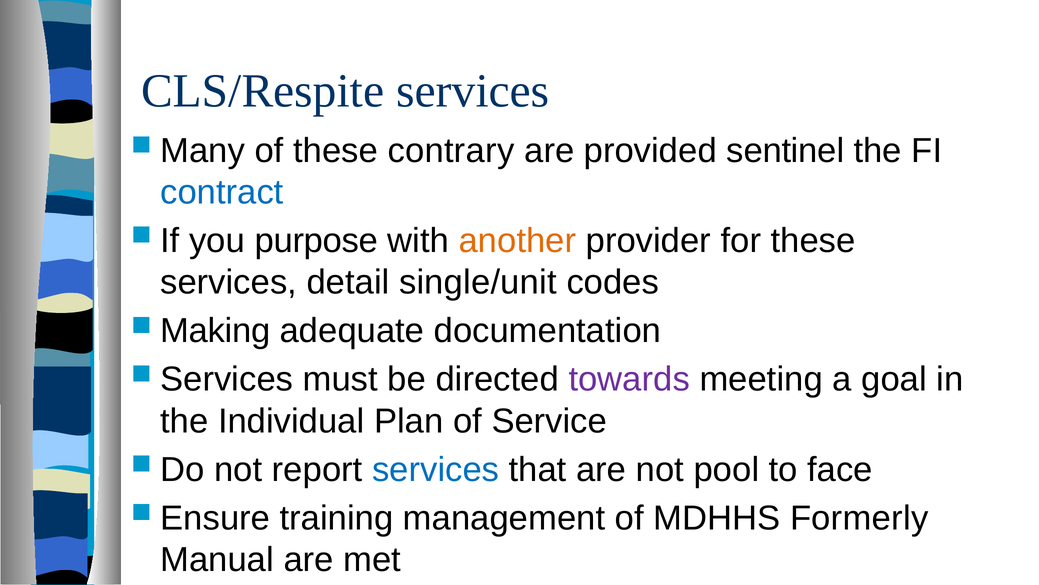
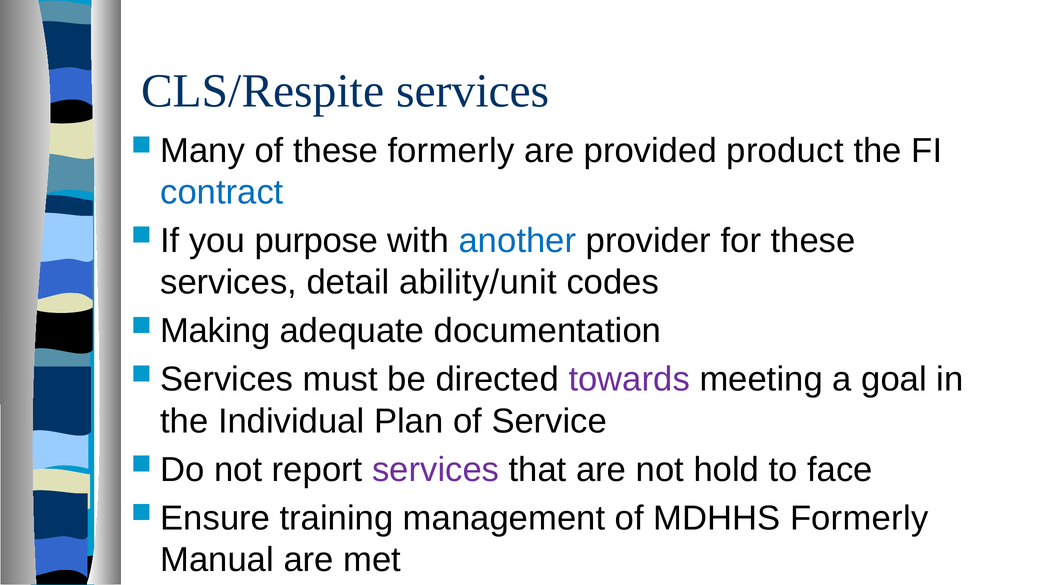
these contrary: contrary -> formerly
sentinel: sentinel -> product
another colour: orange -> blue
single/unit: single/unit -> ability/unit
services at (436, 469) colour: blue -> purple
pool: pool -> hold
